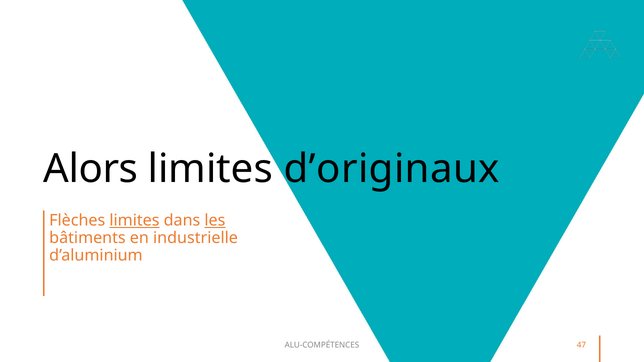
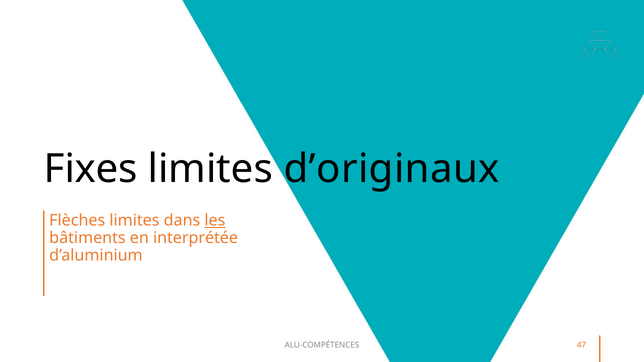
Alors: Alors -> Fixes
limites at (134, 221) underline: present -> none
industrielle: industrielle -> interprétée
